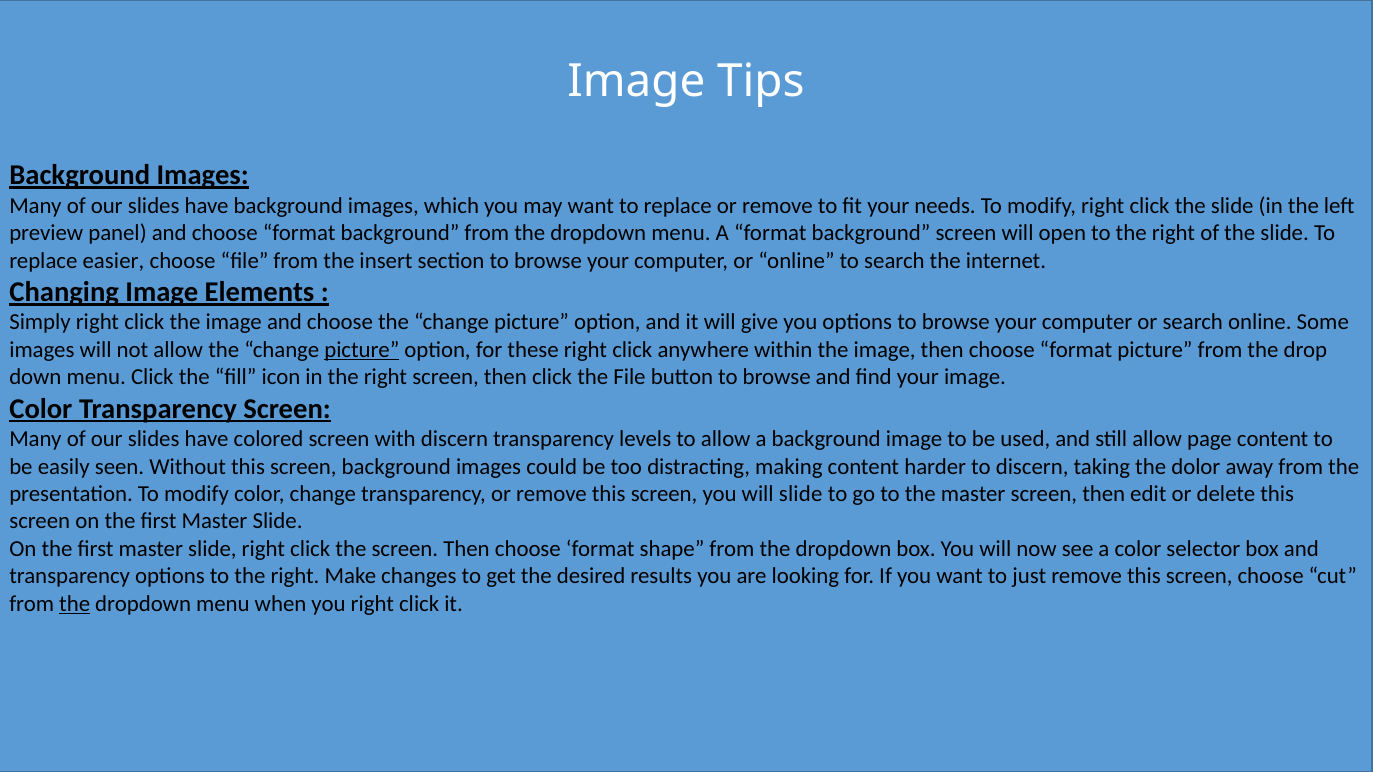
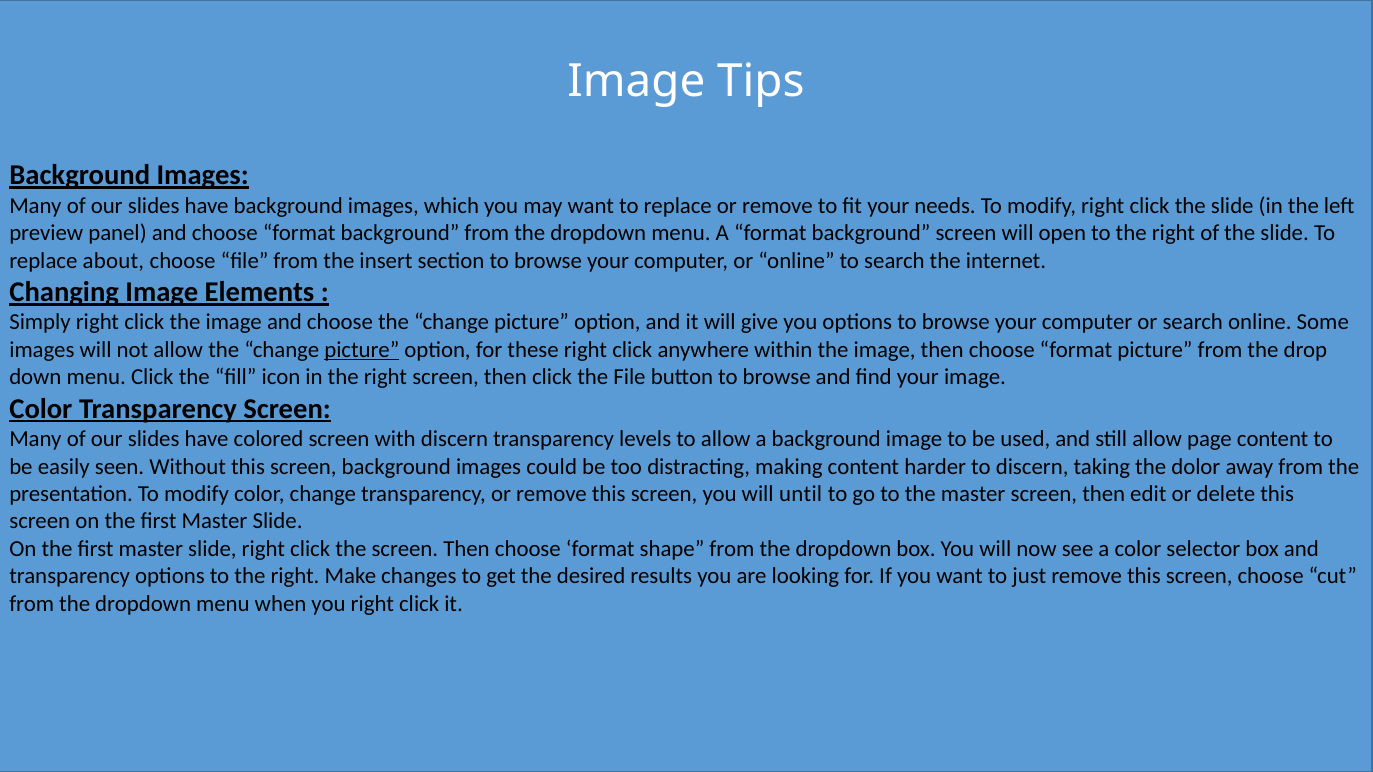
easier: easier -> about
will slide: slide -> until
the at (75, 604) underline: present -> none
